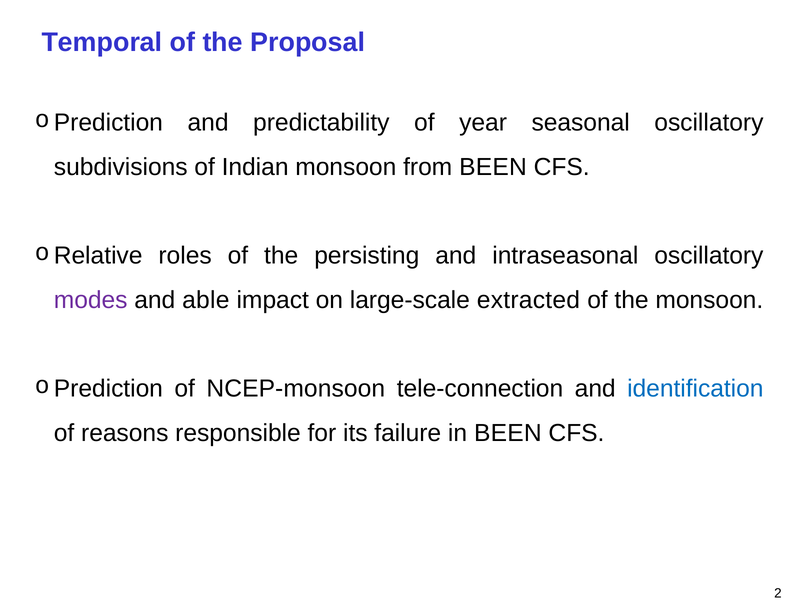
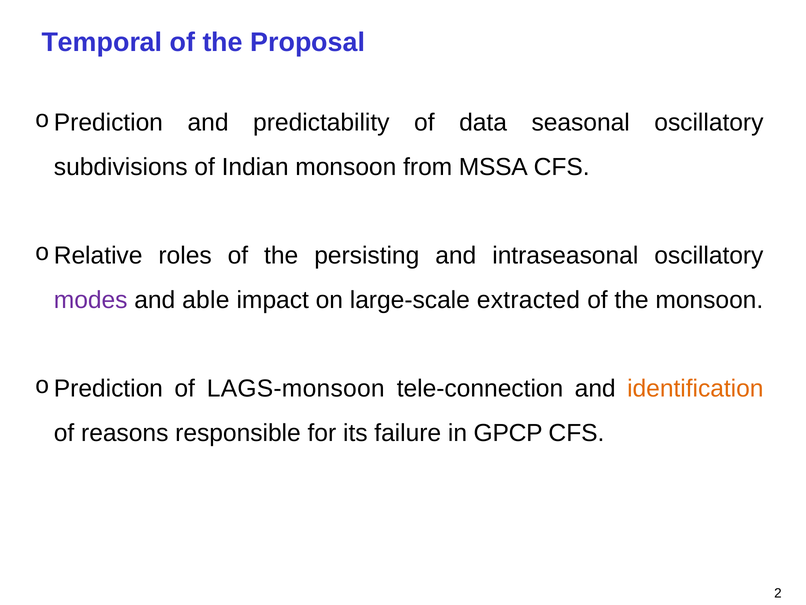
year: year -> data
from BEEN: BEEN -> MSSA
NCEP-monsoon: NCEP-monsoon -> LAGS-monsoon
identification colour: blue -> orange
in BEEN: BEEN -> GPCP
